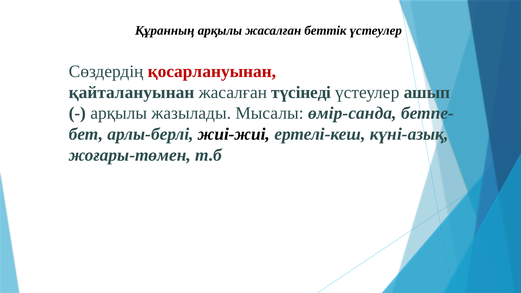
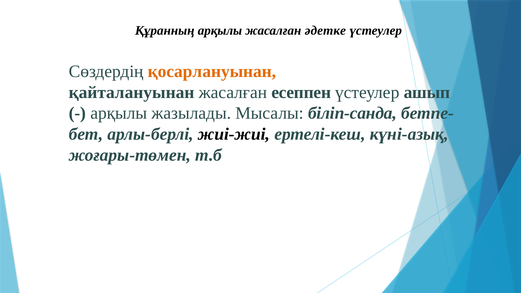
беттік: беттік -> әдетке
қосарлануынан colour: red -> orange
түсінеді: түсінеді -> есеппен
өмір-санда: өмір-санда -> біліп-санда
